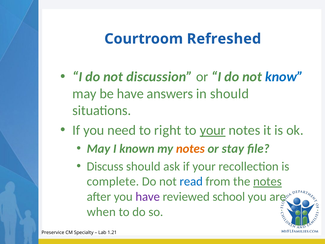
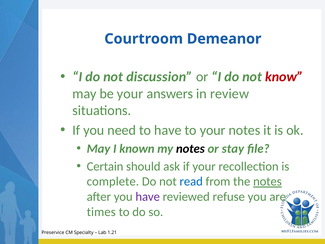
Refreshed: Refreshed -> Demeanor
know colour: blue -> red
be have: have -> your
in should: should -> review
to right: right -> have
your at (213, 130) underline: present -> none
notes at (190, 148) colour: orange -> black
Discuss: Discuss -> Certain
school: school -> refuse
when: when -> times
